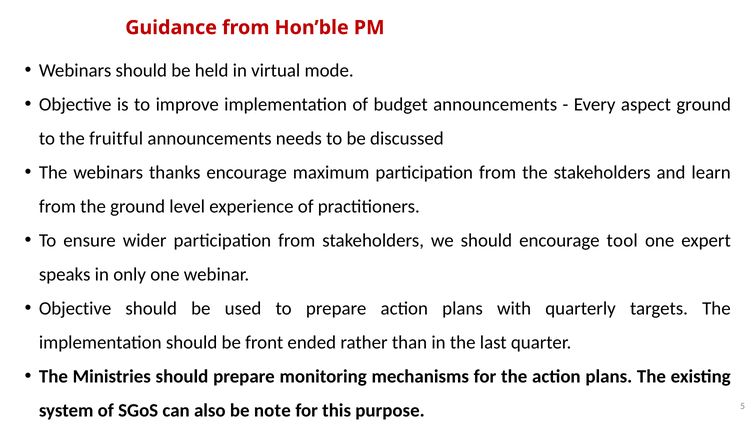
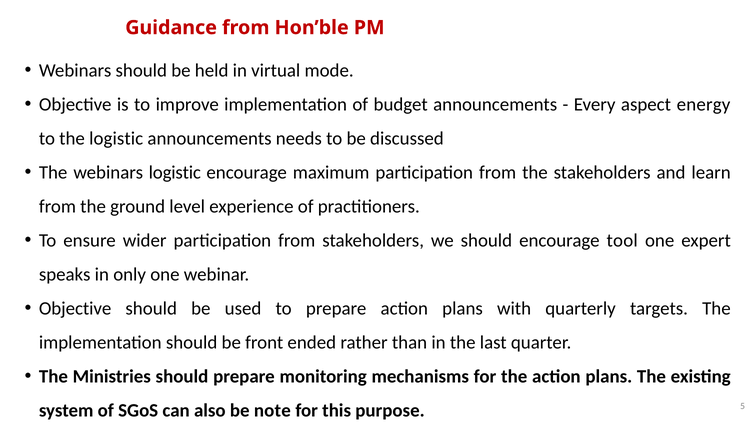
aspect ground: ground -> energy
the fruitful: fruitful -> logistic
webinars thanks: thanks -> logistic
